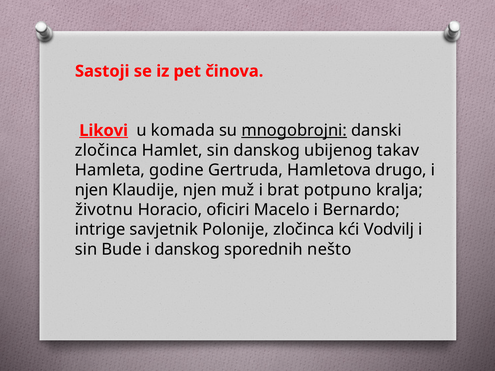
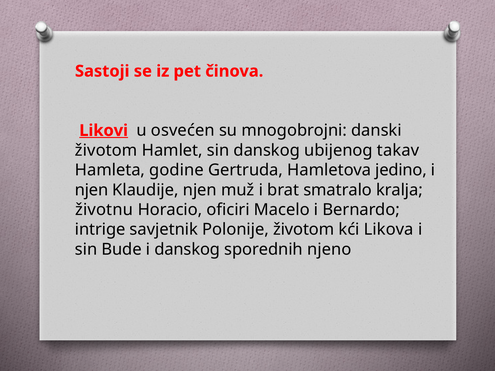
komada: komada -> osvećen
mnogobrojni underline: present -> none
zločinca at (106, 150): zločinca -> životom
drugo: drugo -> jedino
potpuno: potpuno -> smatralo
Polonije zločinca: zločinca -> životom
Vodvilj: Vodvilj -> Likova
nešto: nešto -> njeno
